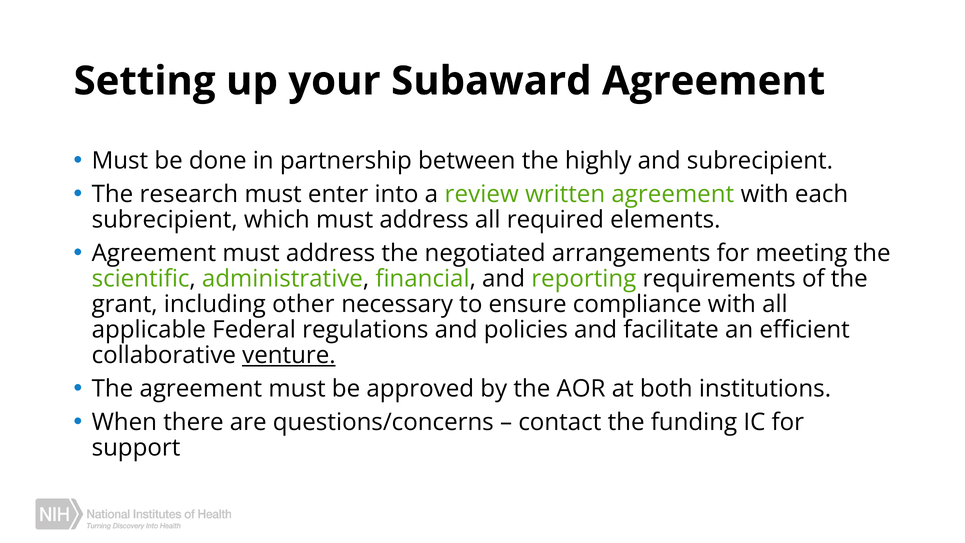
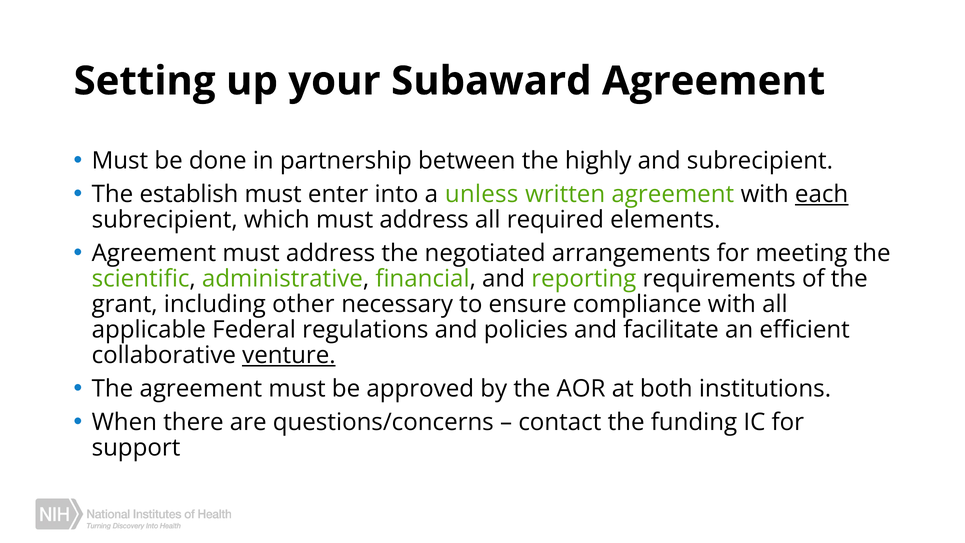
research: research -> establish
review: review -> unless
each underline: none -> present
